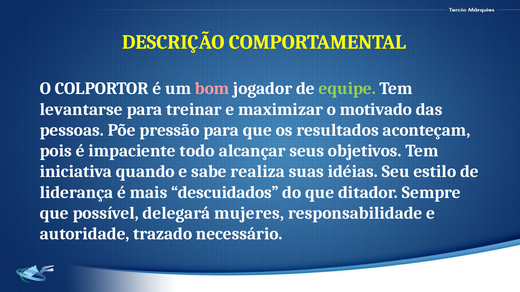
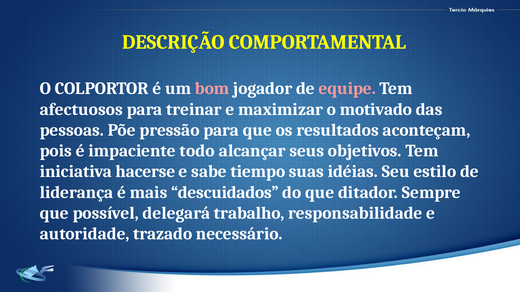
equipe colour: light green -> pink
levantarse: levantarse -> afectuosos
quando: quando -> hacerse
realiza: realiza -> tiempo
mujeres: mujeres -> trabalho
